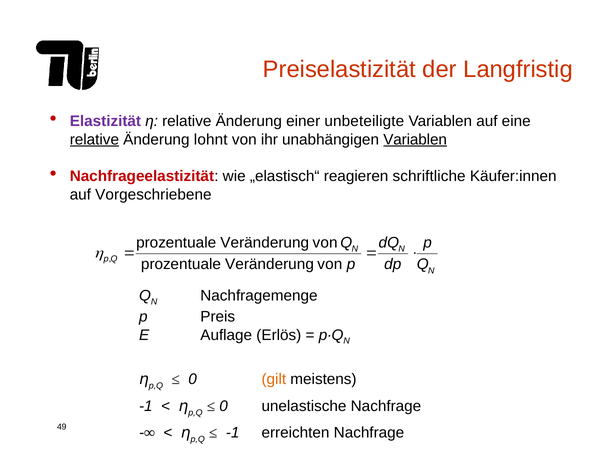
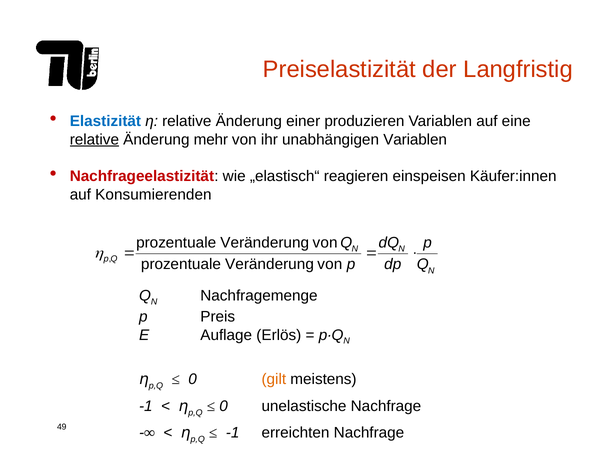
Elastizität colour: purple -> blue
unbeteiligte: unbeteiligte -> produzieren
lohnt: lohnt -> mehr
Variablen at (415, 140) underline: present -> none
schriftliche: schriftliche -> einspeisen
Vorgeschriebene: Vorgeschriebene -> Konsumierenden
